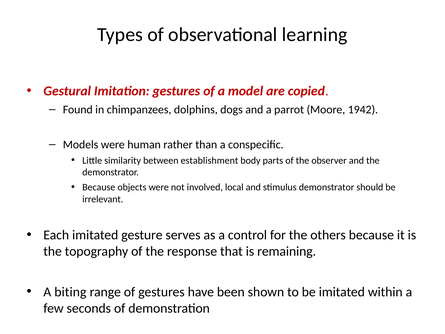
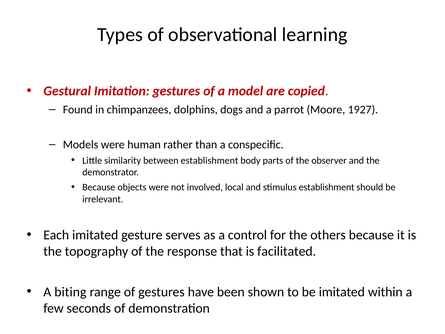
1942: 1942 -> 1927
stimulus demonstrator: demonstrator -> establishment
remaining: remaining -> facilitated
